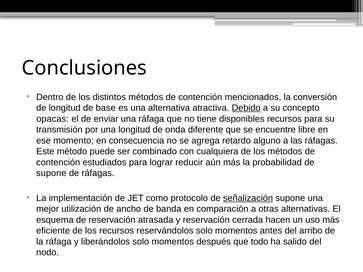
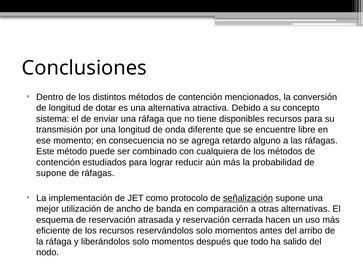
base: base -> dotar
Debido underline: present -> none
opacas: opacas -> sistema
